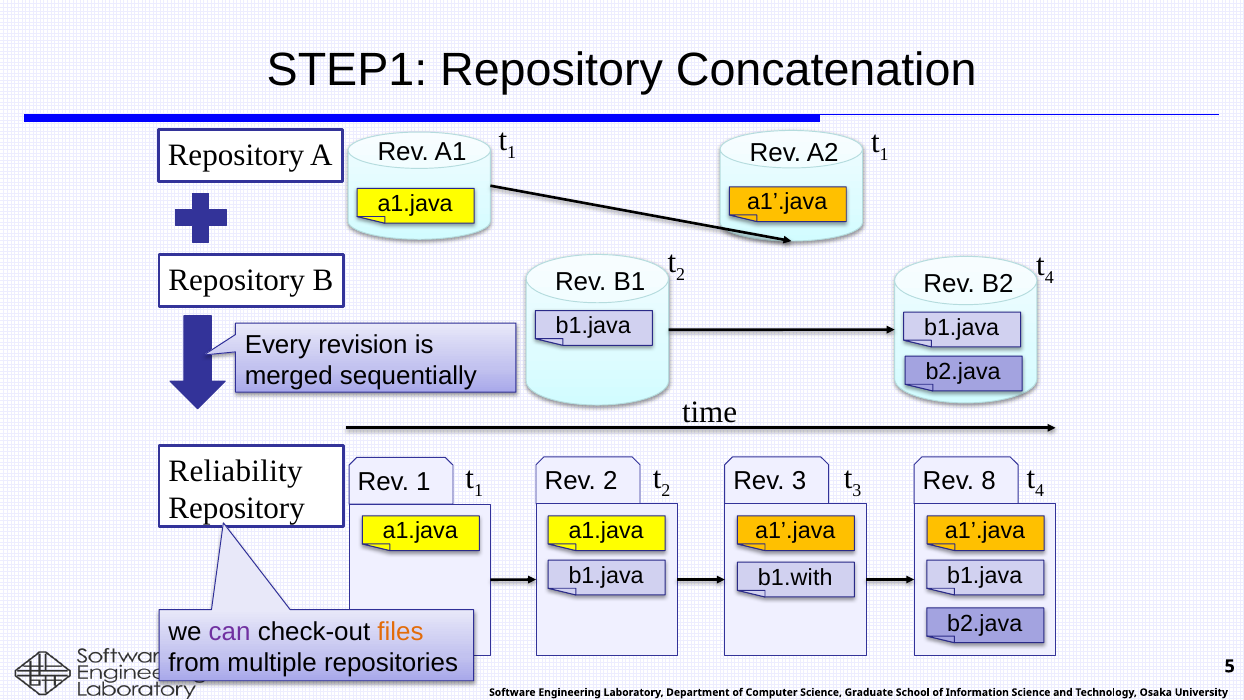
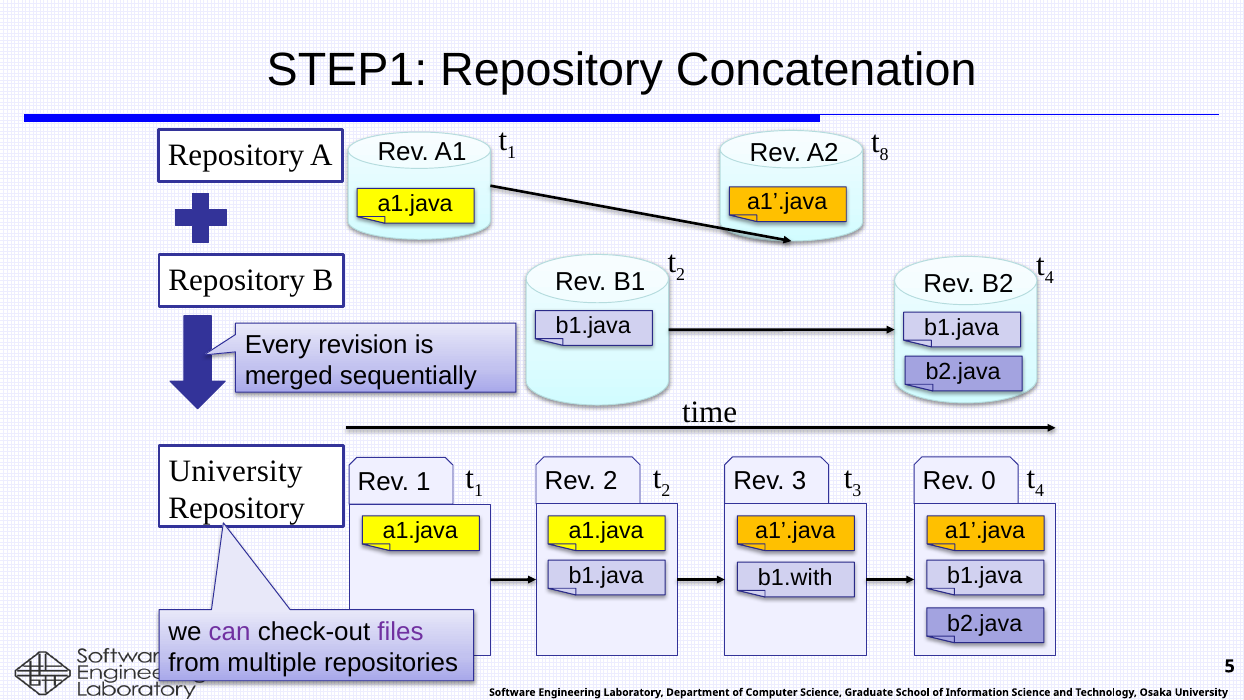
1 at (884, 154): 1 -> 8
Reliability at (236, 471): Reliability -> University
8: 8 -> 0
files colour: orange -> purple
